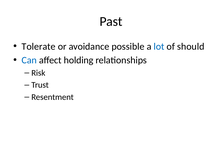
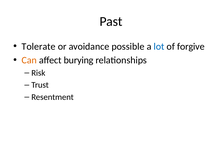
should: should -> forgive
Can colour: blue -> orange
holding: holding -> burying
